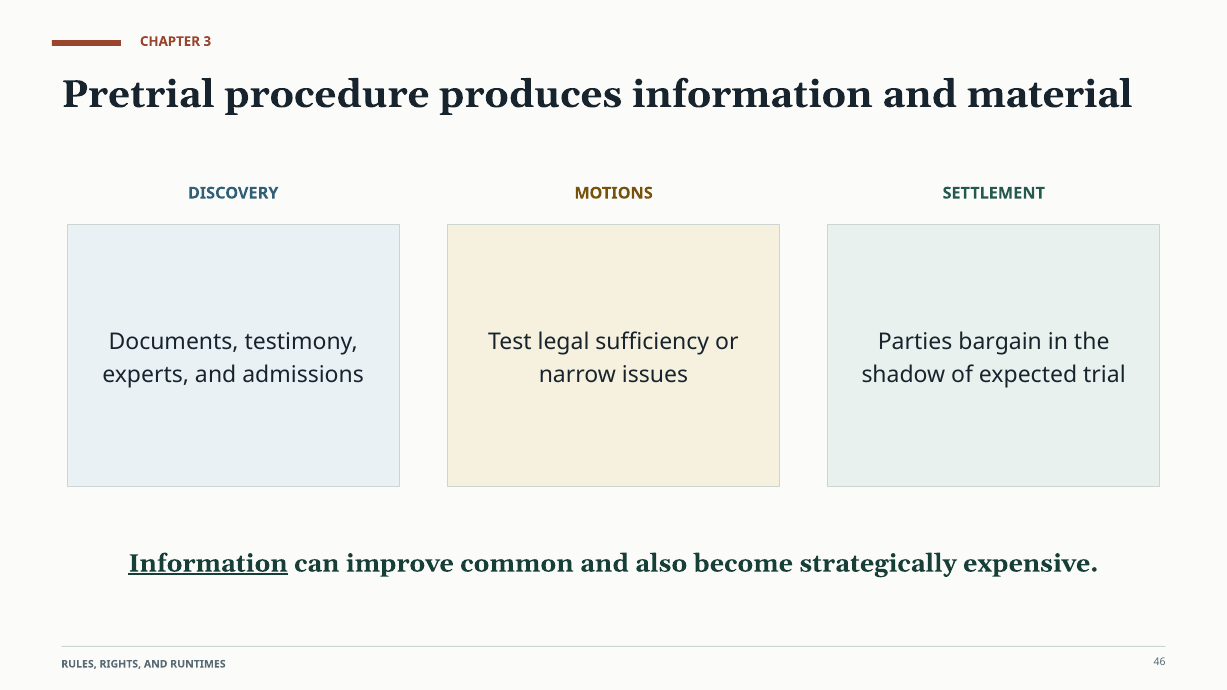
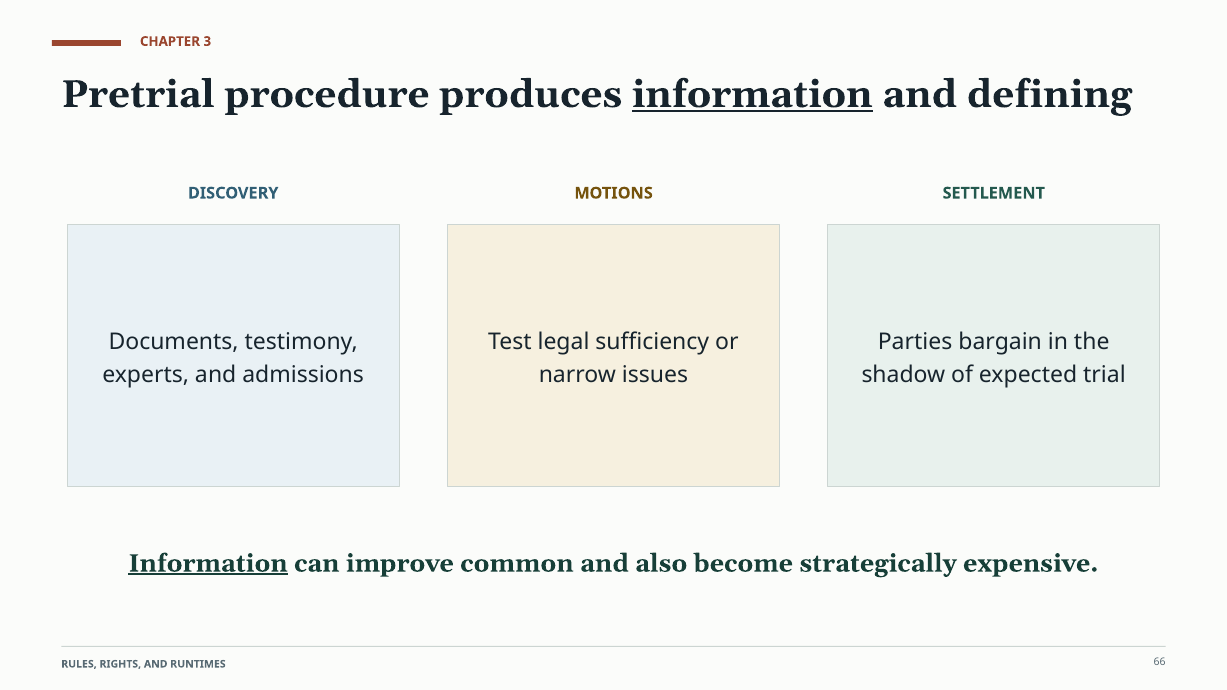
information at (752, 94) underline: none -> present
material: material -> defining
46: 46 -> 66
